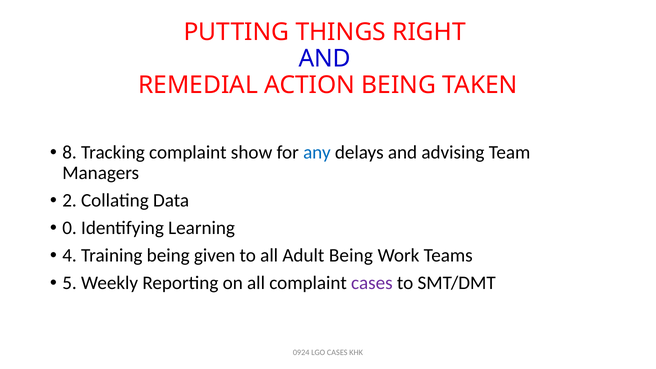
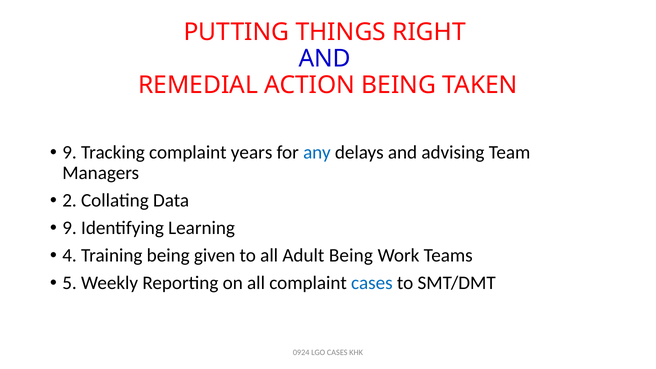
8 at (70, 152): 8 -> 9
show: show -> years
0 at (70, 228): 0 -> 9
cases at (372, 283) colour: purple -> blue
